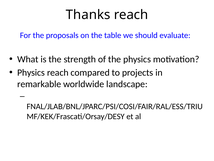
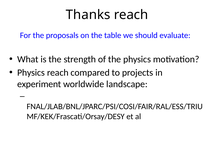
remarkable: remarkable -> experiment
